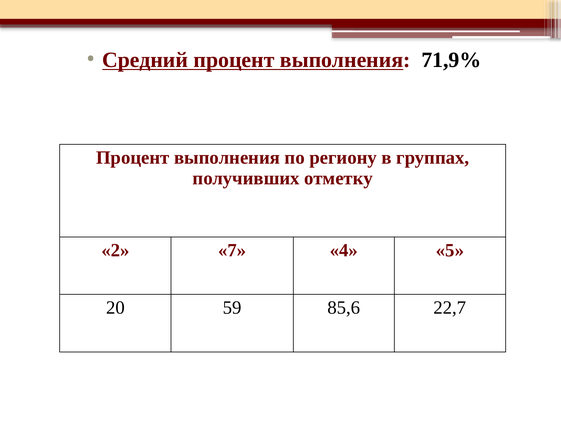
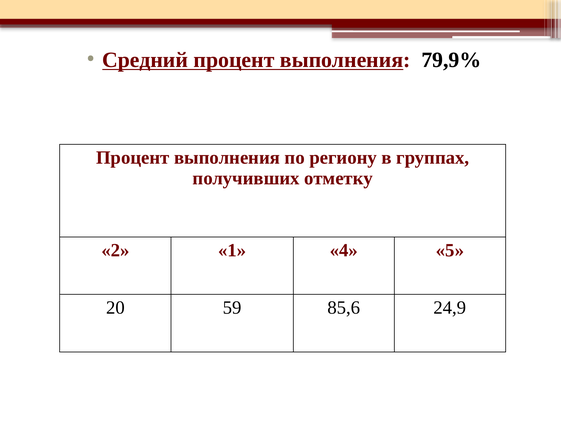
71,9%: 71,9% -> 79,9%
7: 7 -> 1
22,7: 22,7 -> 24,9
